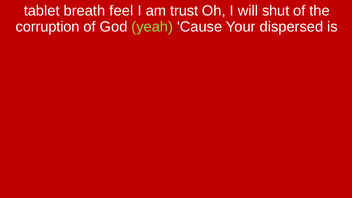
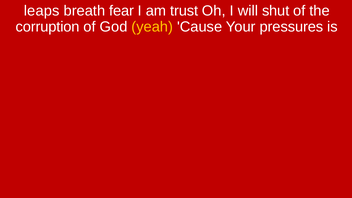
tablet: tablet -> leaps
feel: feel -> fear
yeah colour: light green -> yellow
dispersed: dispersed -> pressures
